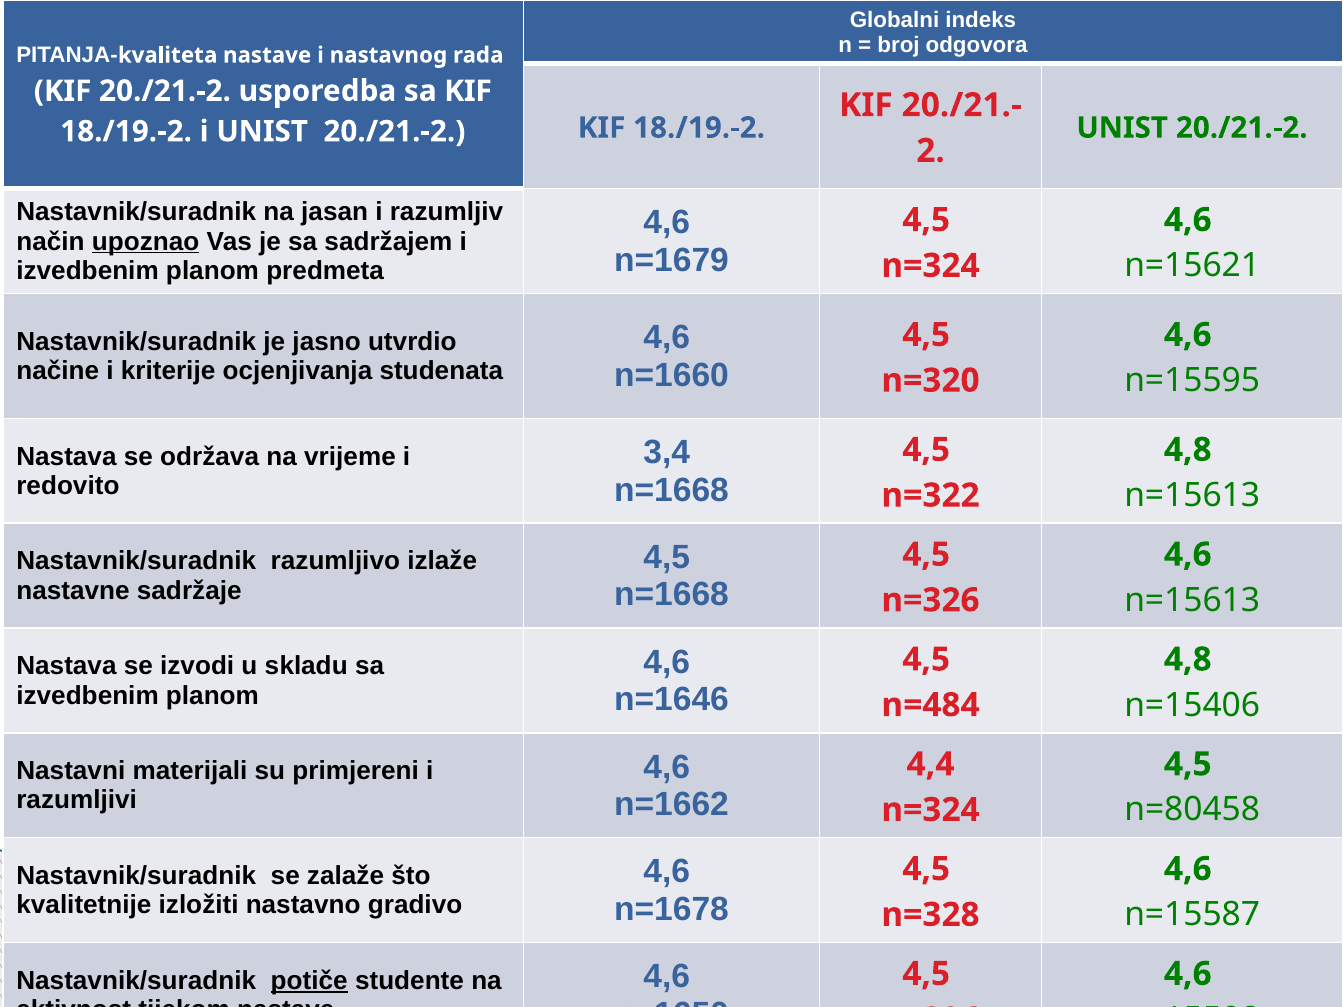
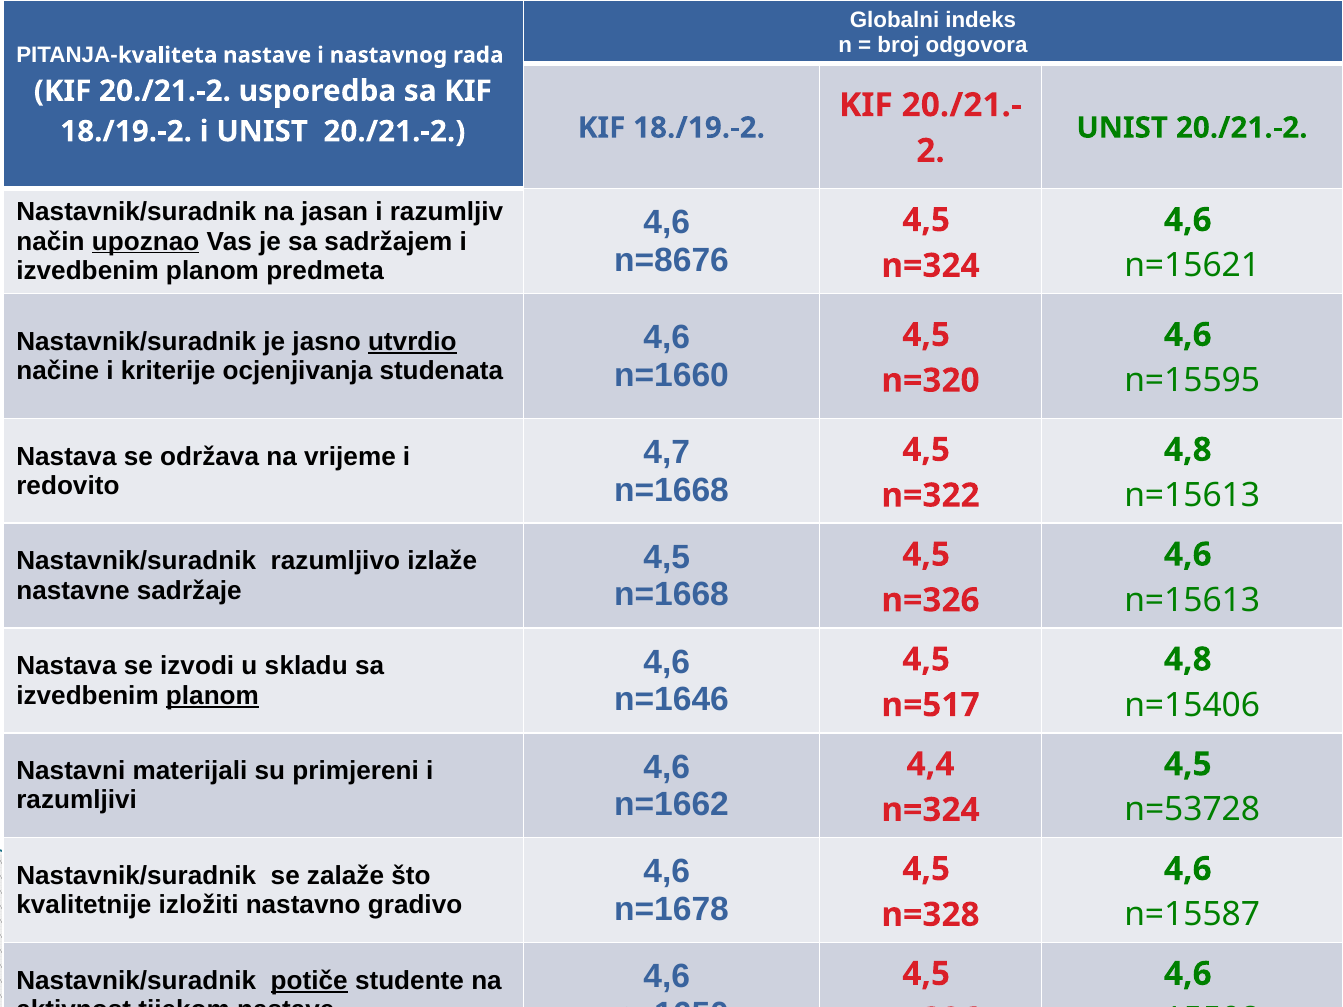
n=1679: n=1679 -> n=8676
utvrdio underline: none -> present
3,4 at (667, 453): 3,4 -> 4,7
planom at (212, 696) underline: none -> present
n=484: n=484 -> n=517
n=80458: n=80458 -> n=53728
